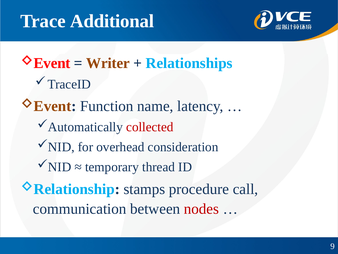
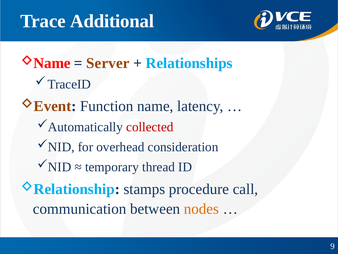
Event at (52, 63): Event -> Name
Writer: Writer -> Server
nodes colour: red -> orange
